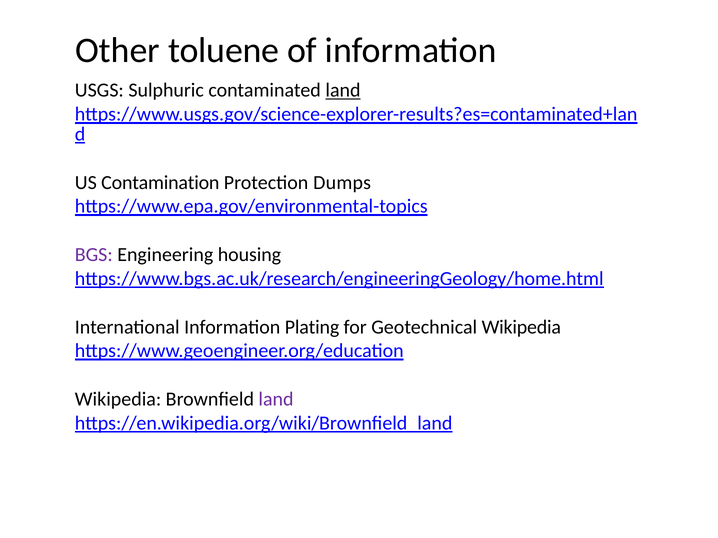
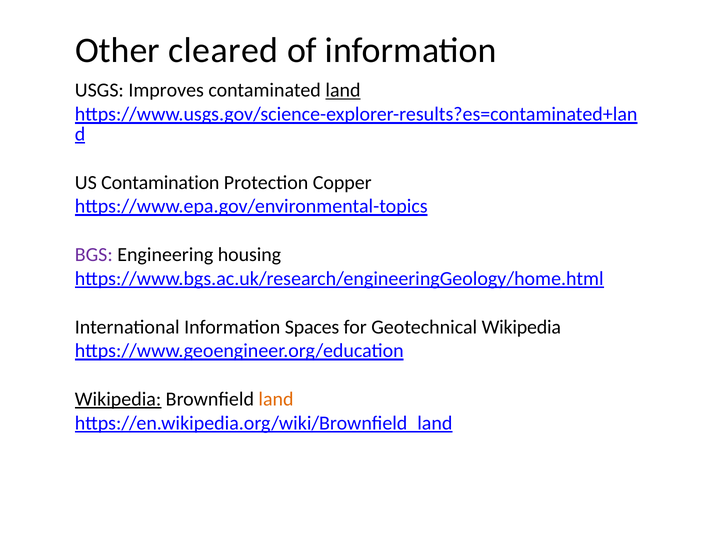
toluene: toluene -> cleared
Sulphuric: Sulphuric -> Improves
Dumps: Dumps -> Copper
Plating: Plating -> Spaces
Wikipedia at (118, 400) underline: none -> present
land at (276, 400) colour: purple -> orange
